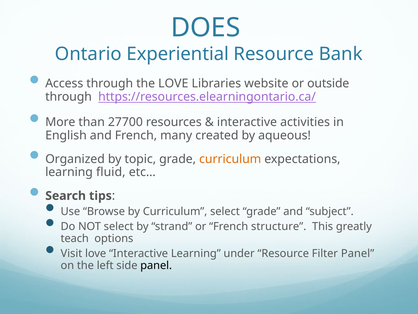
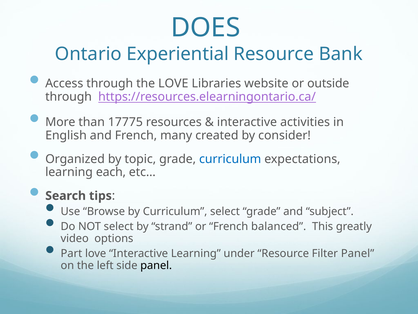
27700: 27700 -> 17775
aqueous: aqueous -> consider
curriculum at (230, 159) colour: orange -> blue
fluid: fluid -> each
structure: structure -> balanced
teach: teach -> video
Visit: Visit -> Part
